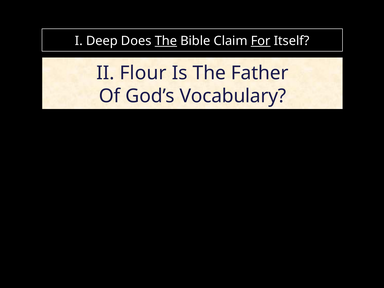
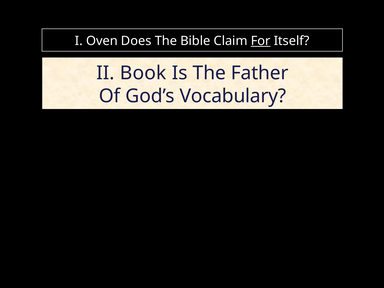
Deep: Deep -> Oven
The at (166, 41) underline: present -> none
Flour: Flour -> Book
